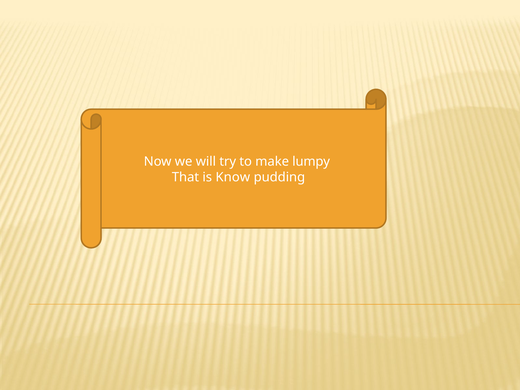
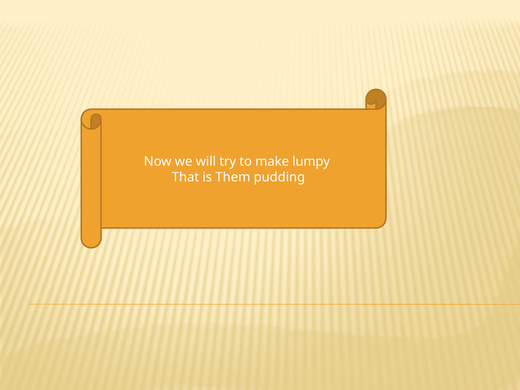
Know: Know -> Them
